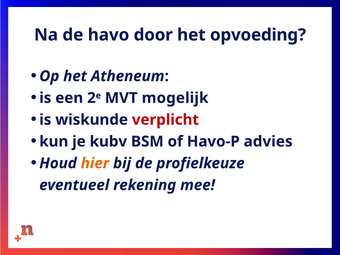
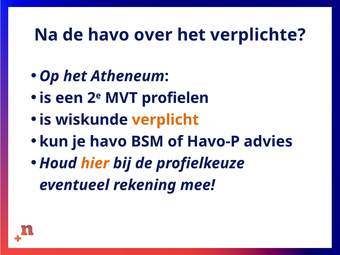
door: door -> over
opvoeding: opvoeding -> verplichte
mogelijk: mogelijk -> profielen
verplicht colour: red -> orange
je kubv: kubv -> havo
